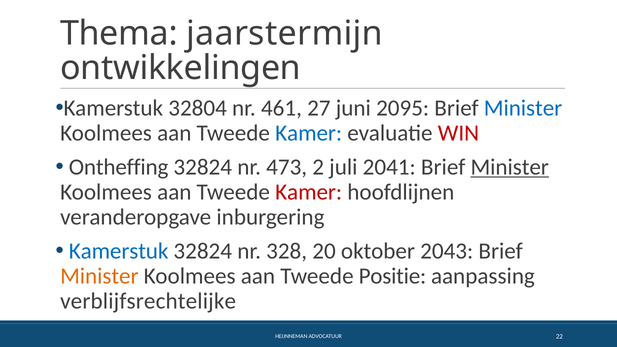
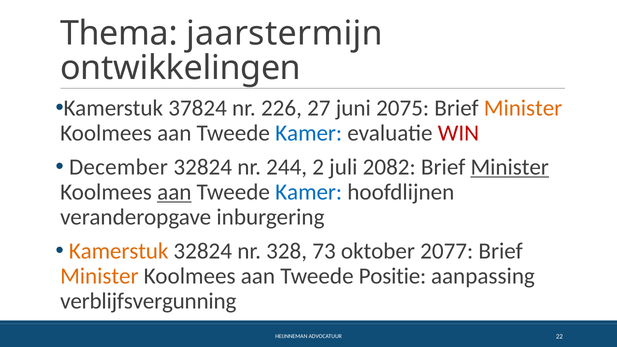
32804: 32804 -> 37824
461: 461 -> 226
2095: 2095 -> 2075
Minister at (523, 108) colour: blue -> orange
Ontheffing: Ontheffing -> December
473: 473 -> 244
2041: 2041 -> 2082
aan at (174, 192) underline: none -> present
Kamer at (309, 192) colour: red -> blue
Kamerstuk at (119, 251) colour: blue -> orange
20: 20 -> 73
2043: 2043 -> 2077
verblijfsrechtelijke: verblijfsrechtelijke -> verblijfsvergunning
